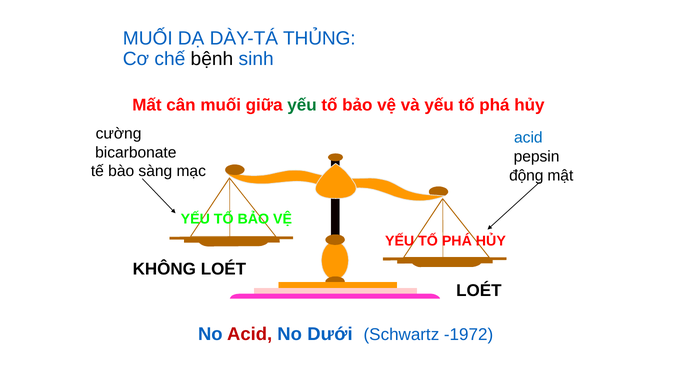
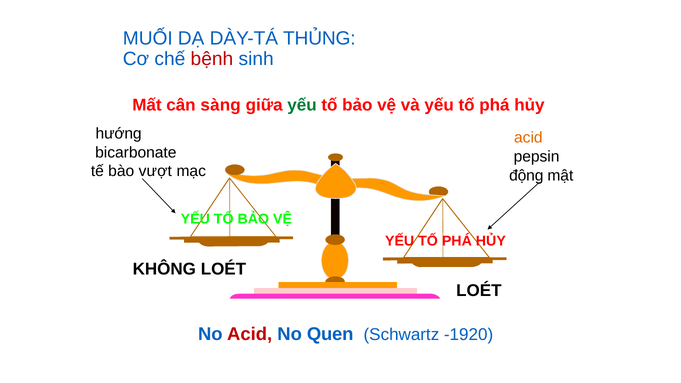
bệnh colour: black -> red
cân muối: muối -> sàng
cường: cường -> hướng
acid at (528, 138) colour: blue -> orange
sàng: sàng -> vượt
Dưới: Dưới -> Quen
-1972: -1972 -> -1920
